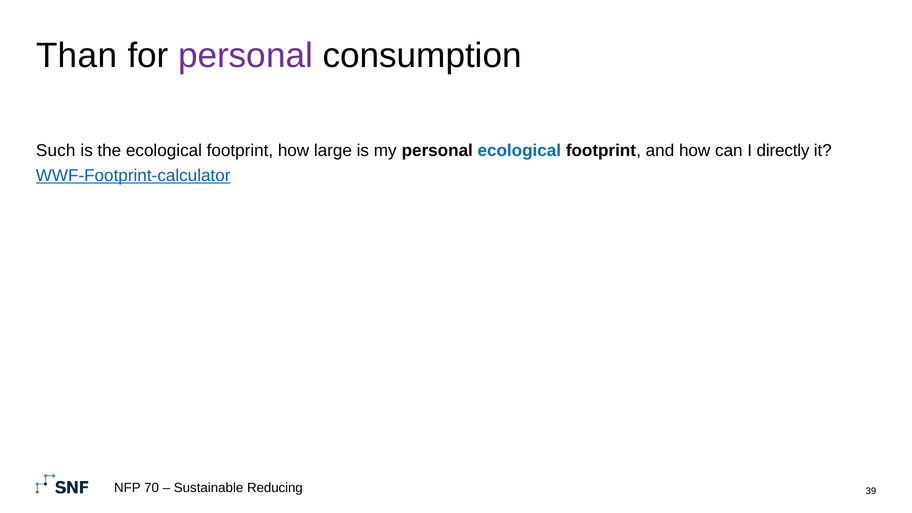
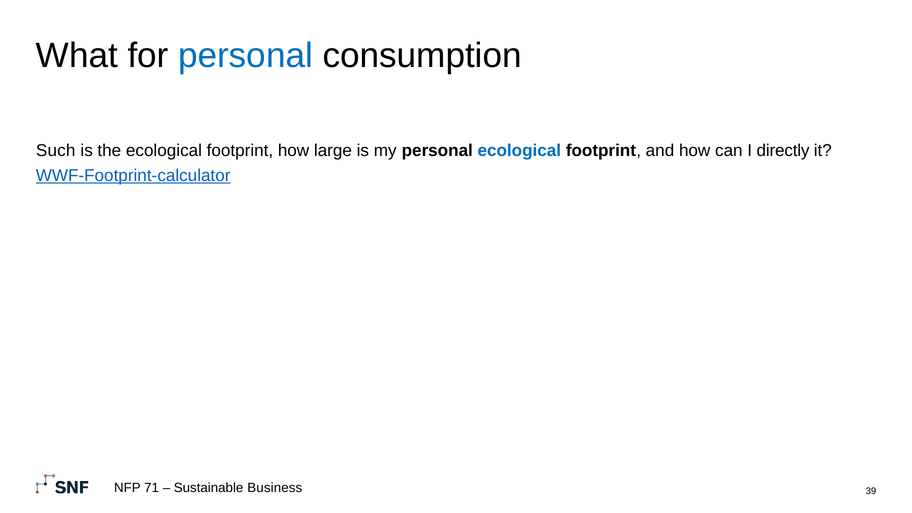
Than: Than -> What
personal at (246, 56) colour: purple -> blue
70: 70 -> 71
Reducing: Reducing -> Business
